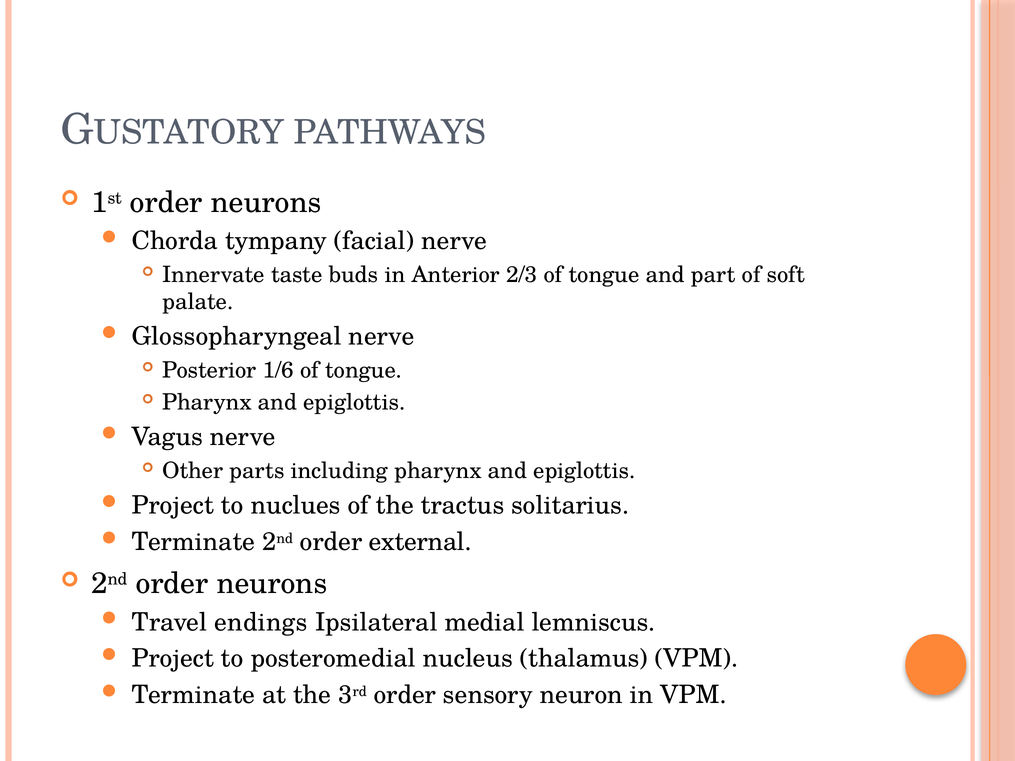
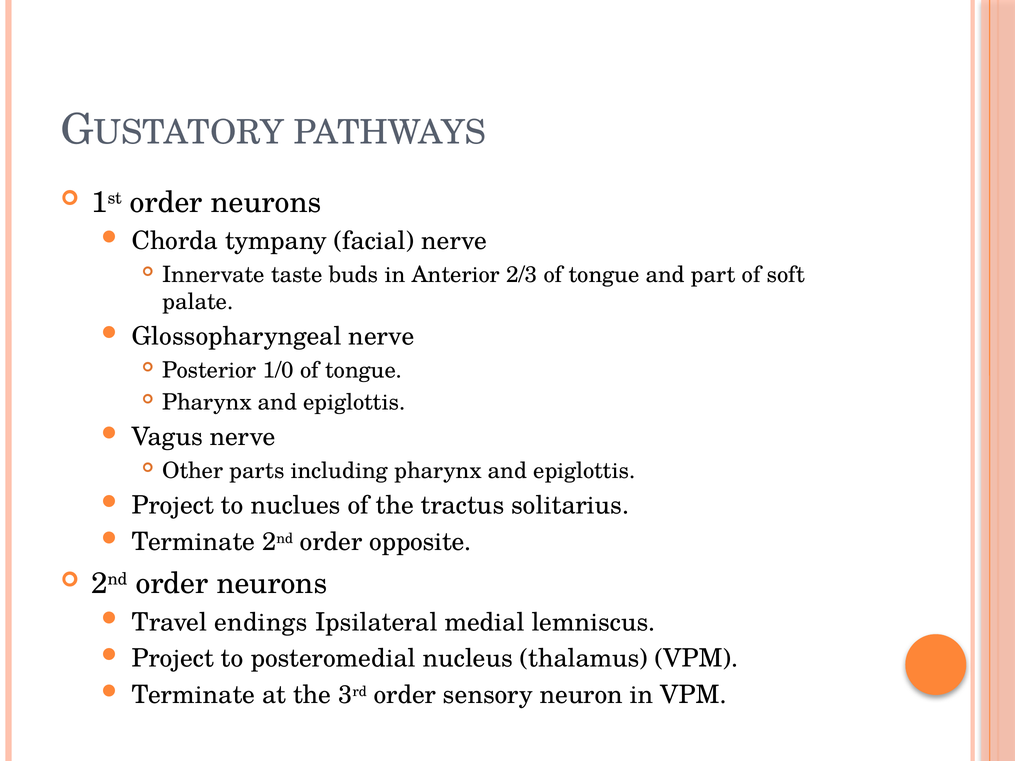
1/6: 1/6 -> 1/0
external: external -> opposite
